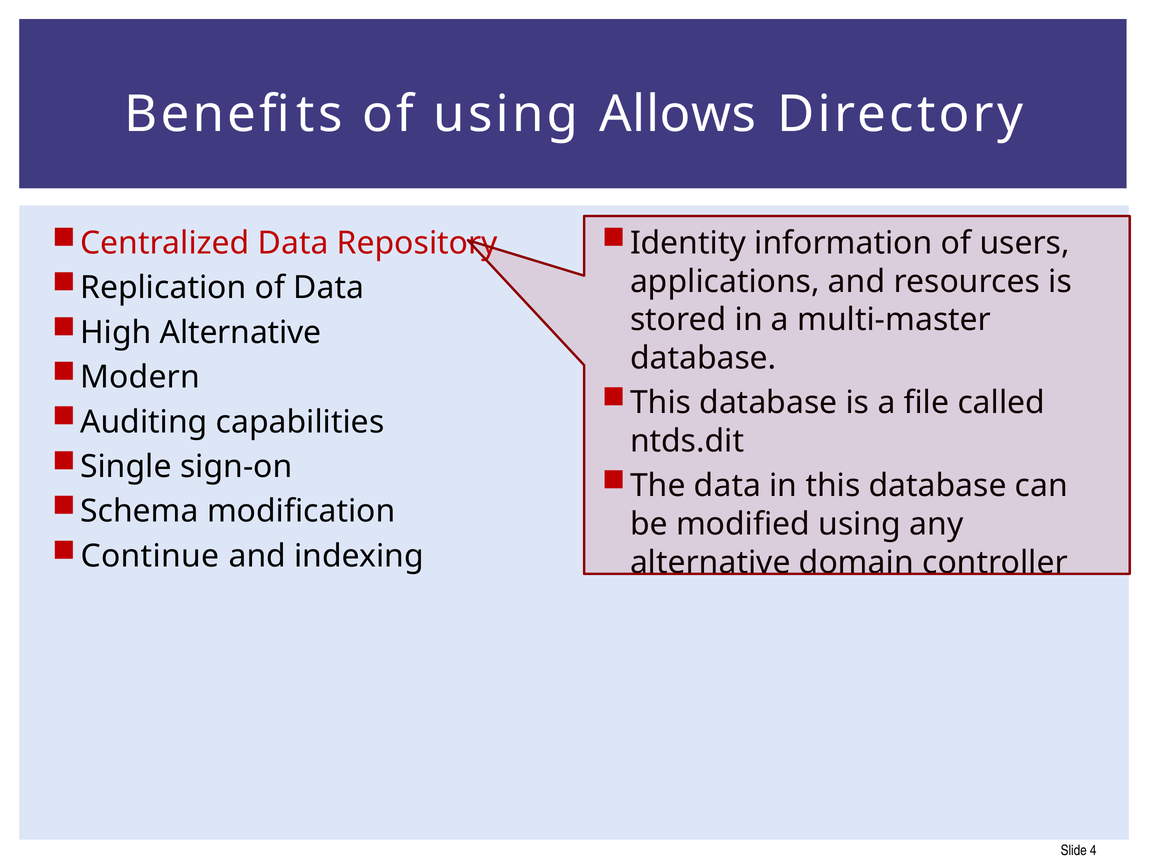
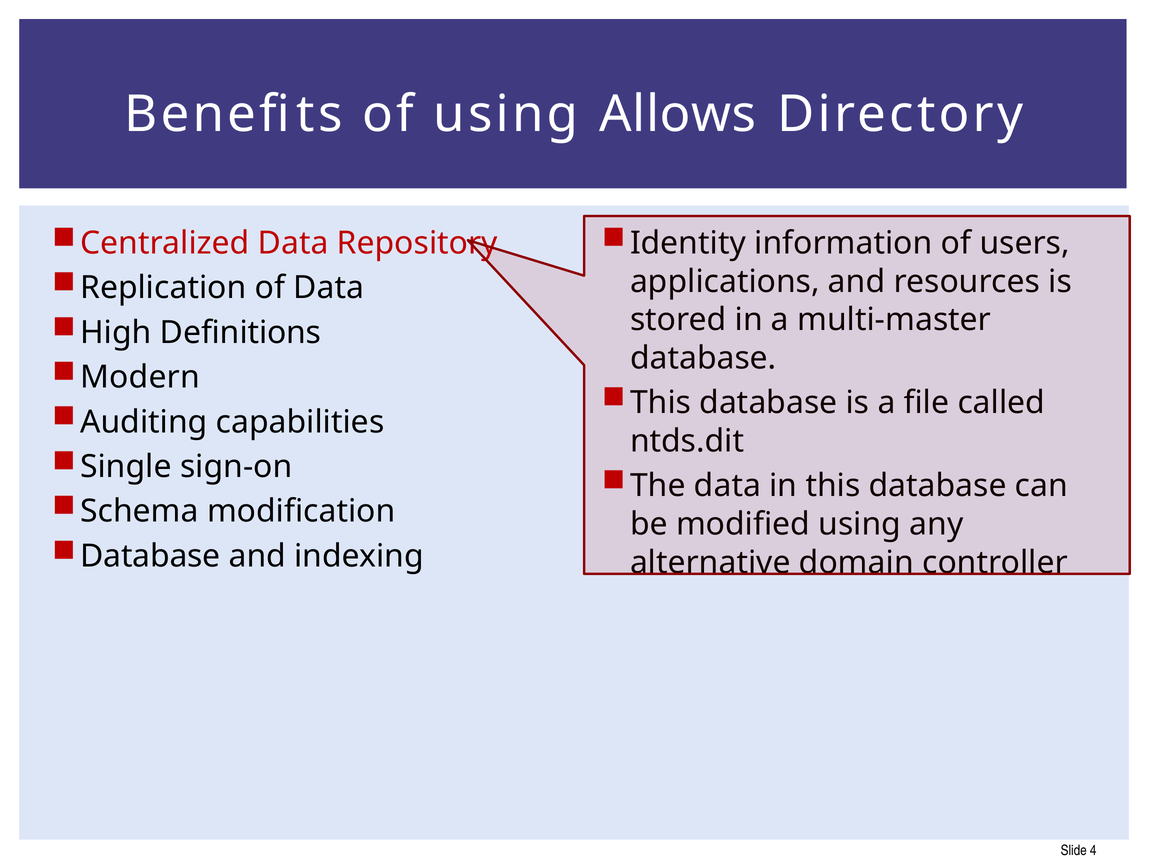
High Alternative: Alternative -> Definitions
Continue at (150, 556): Continue -> Database
